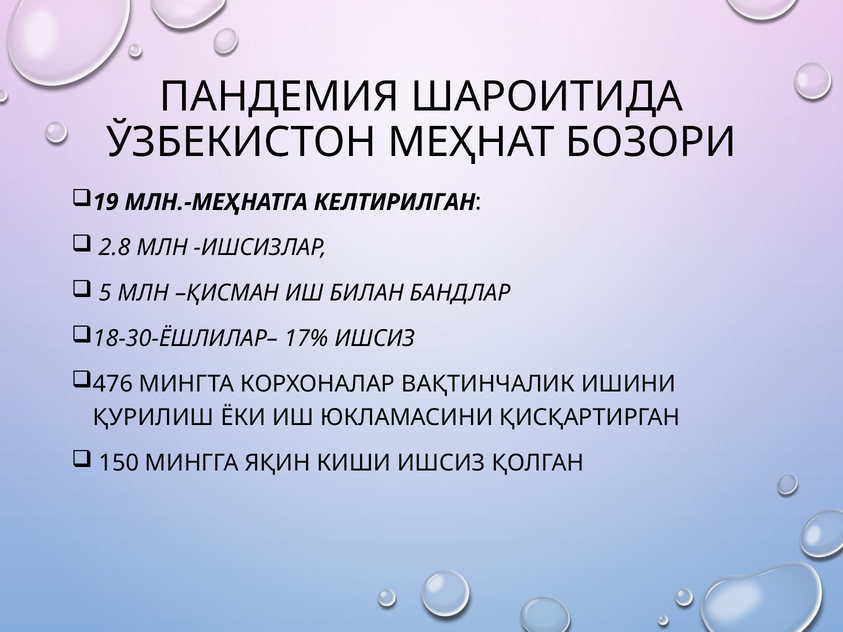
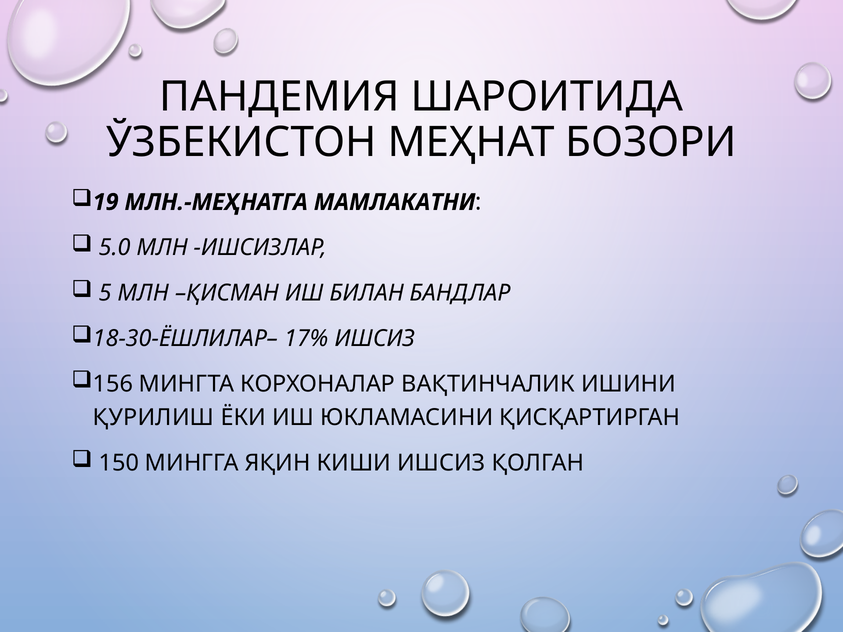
КЕЛТИРИЛГАН: КЕЛТИРИЛГАН -> МАМЛАКАТНИ
2.8: 2.8 -> 5.0
476: 476 -> 156
